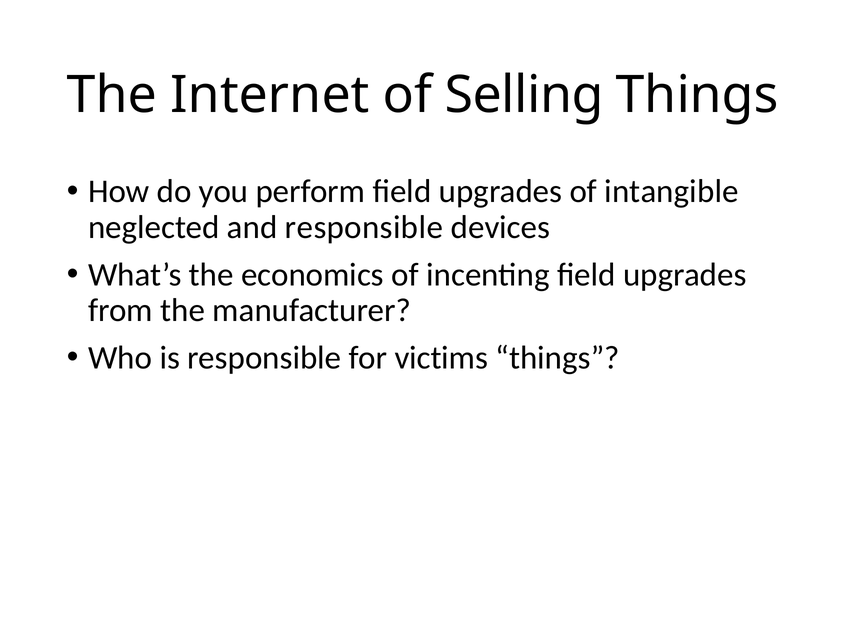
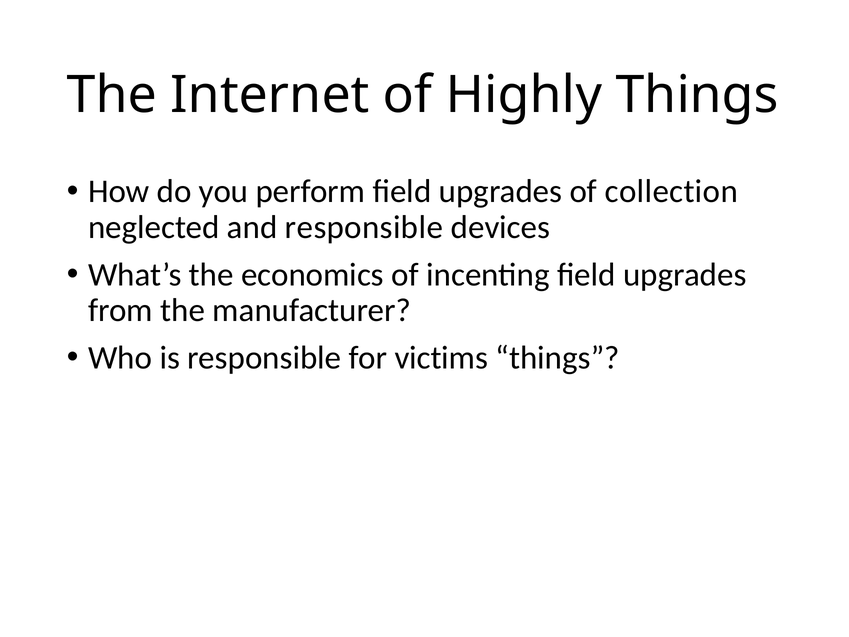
Selling: Selling -> Highly
intangible: intangible -> collection
